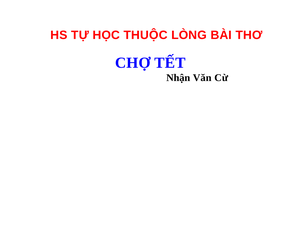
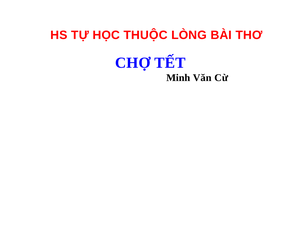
Nhận: Nhận -> Minh
